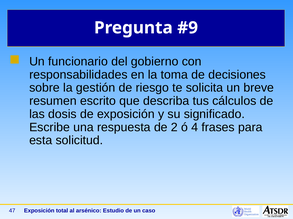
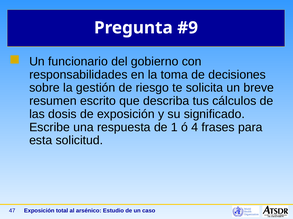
2: 2 -> 1
